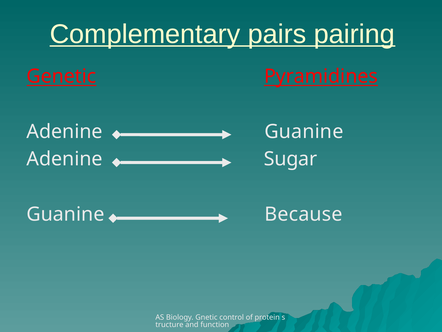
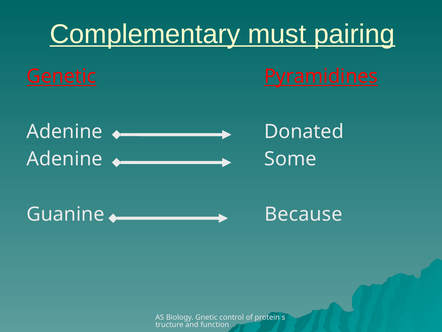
pairs: pairs -> must
Adenine Guanine: Guanine -> Donated
Sugar: Sugar -> Some
